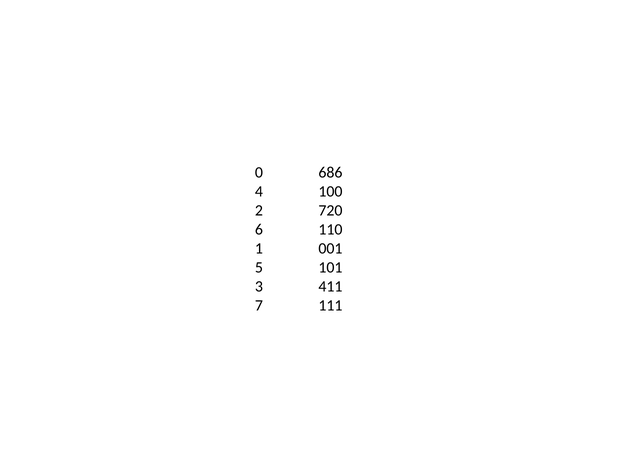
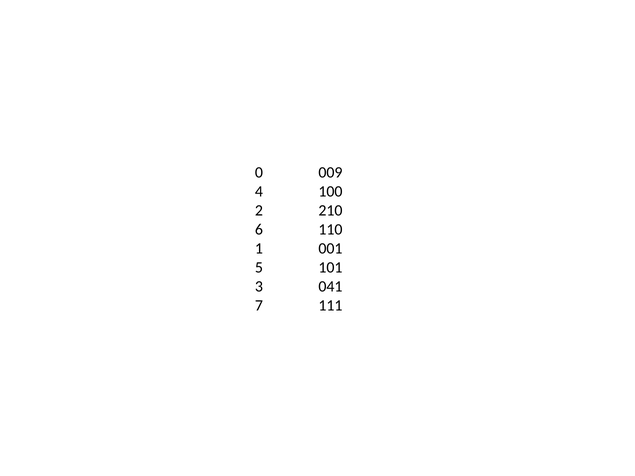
686: 686 -> 009
720: 720 -> 210
411: 411 -> 041
